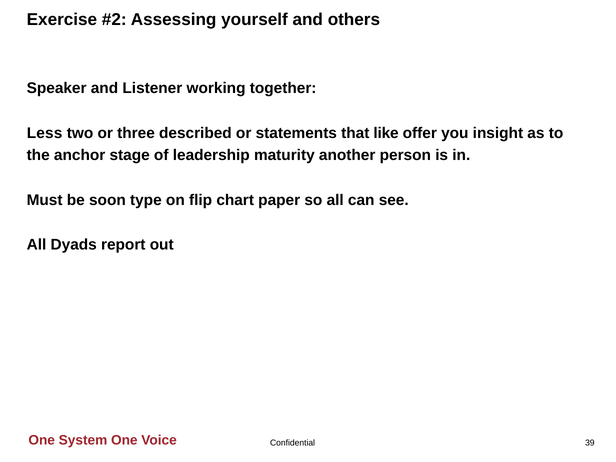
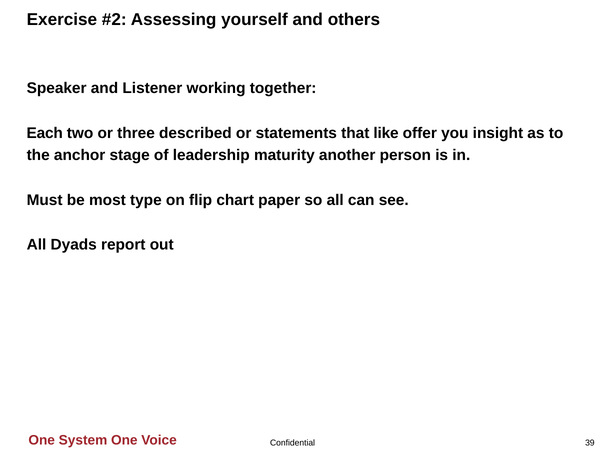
Less: Less -> Each
soon: soon -> most
